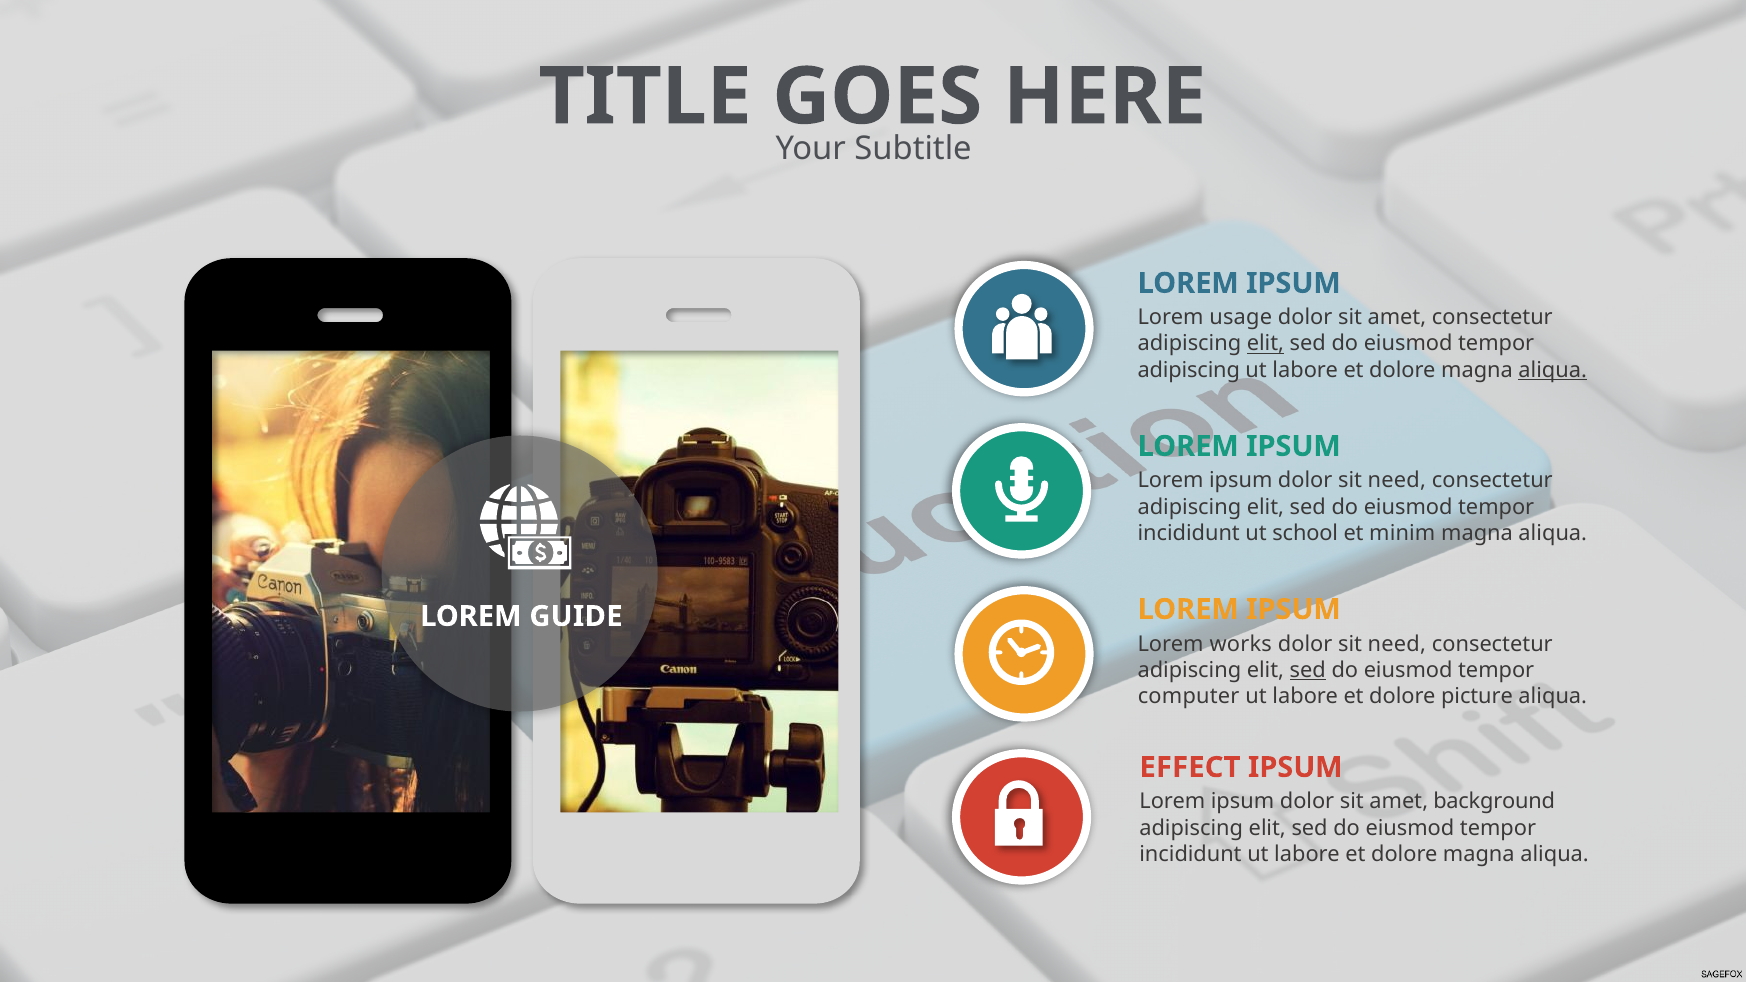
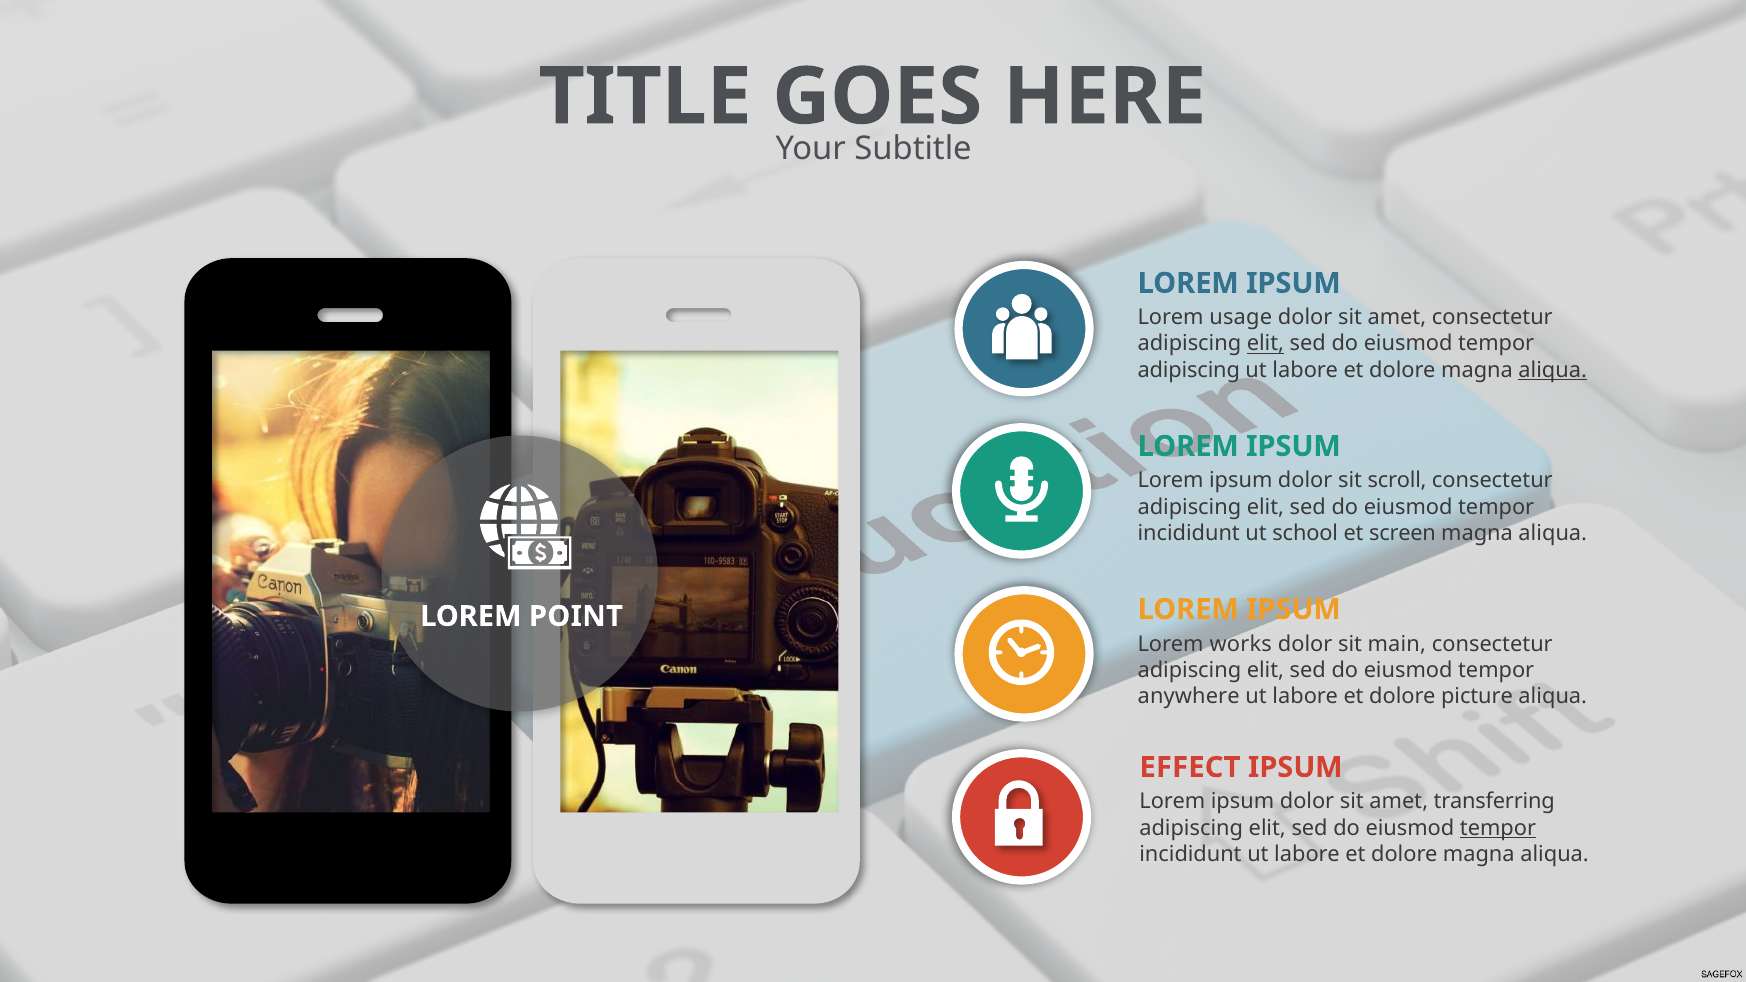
ipsum dolor sit need: need -> scroll
minim: minim -> screen
GUIDE: GUIDE -> POINT
need at (1397, 644): need -> main
sed at (1308, 670) underline: present -> none
computer: computer -> anywhere
background: background -> transferring
tempor at (1498, 828) underline: none -> present
